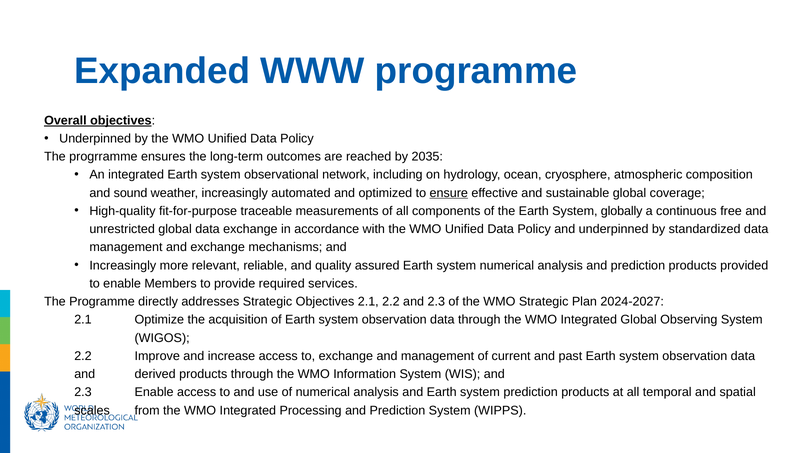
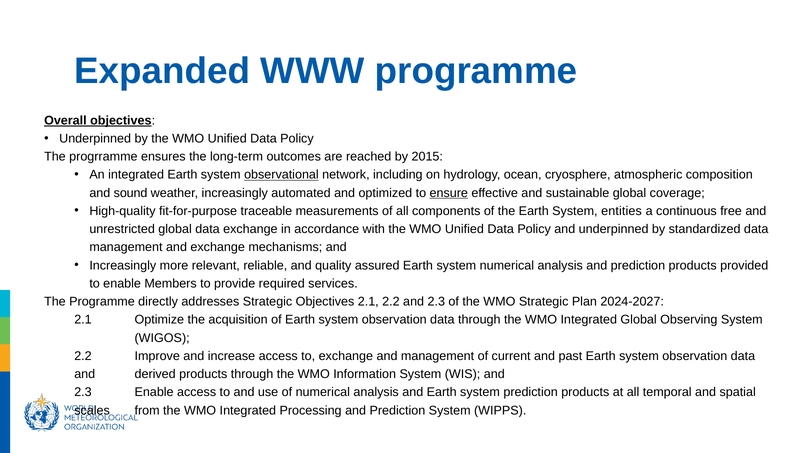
2035: 2035 -> 2015
observational underline: none -> present
globally: globally -> entities
